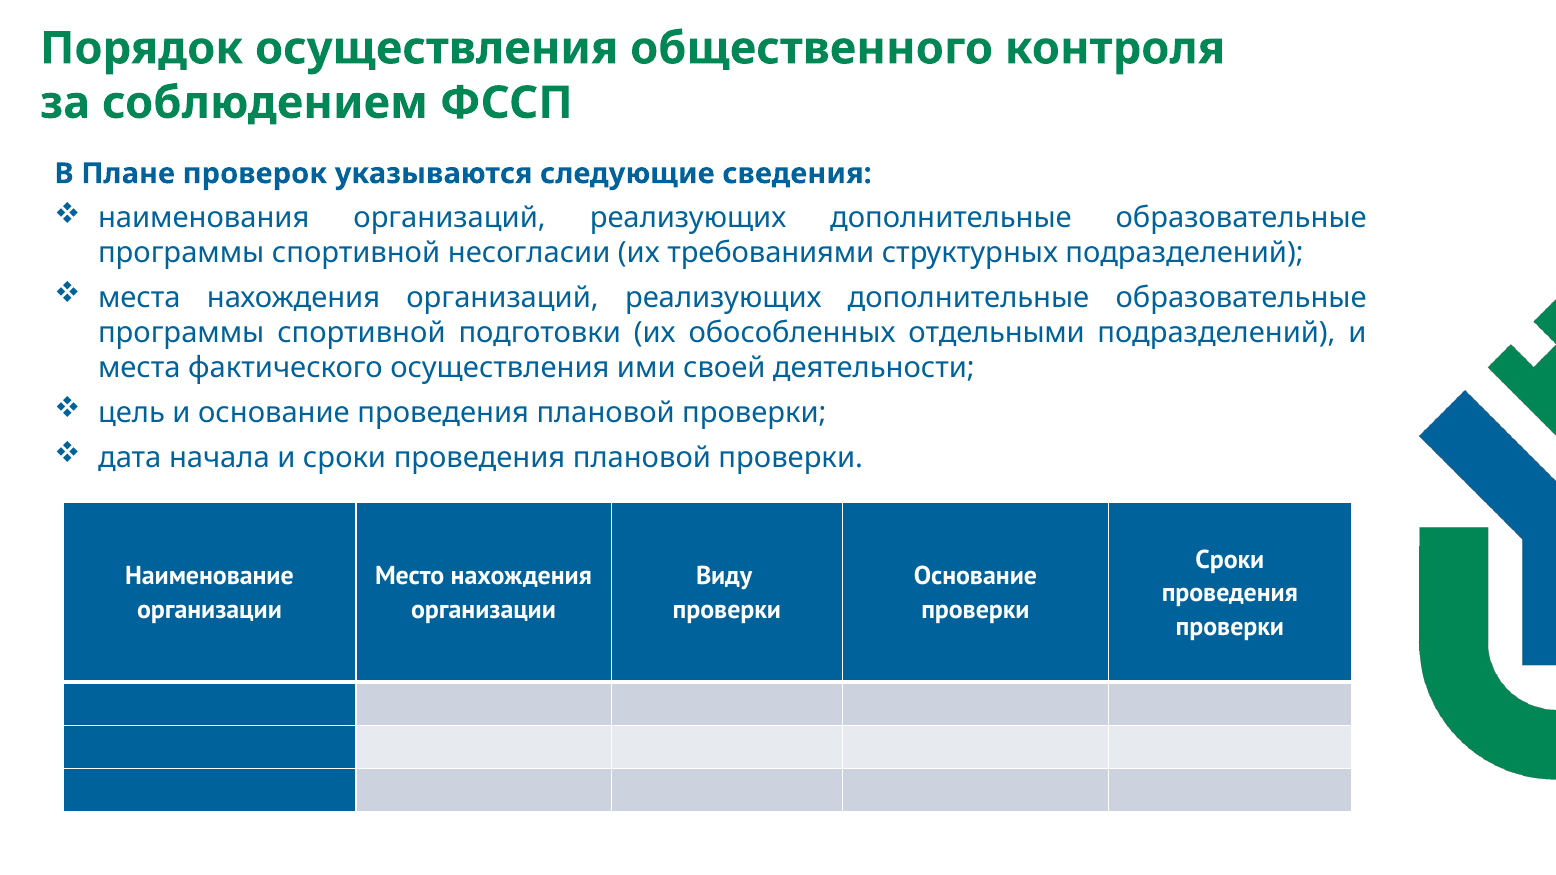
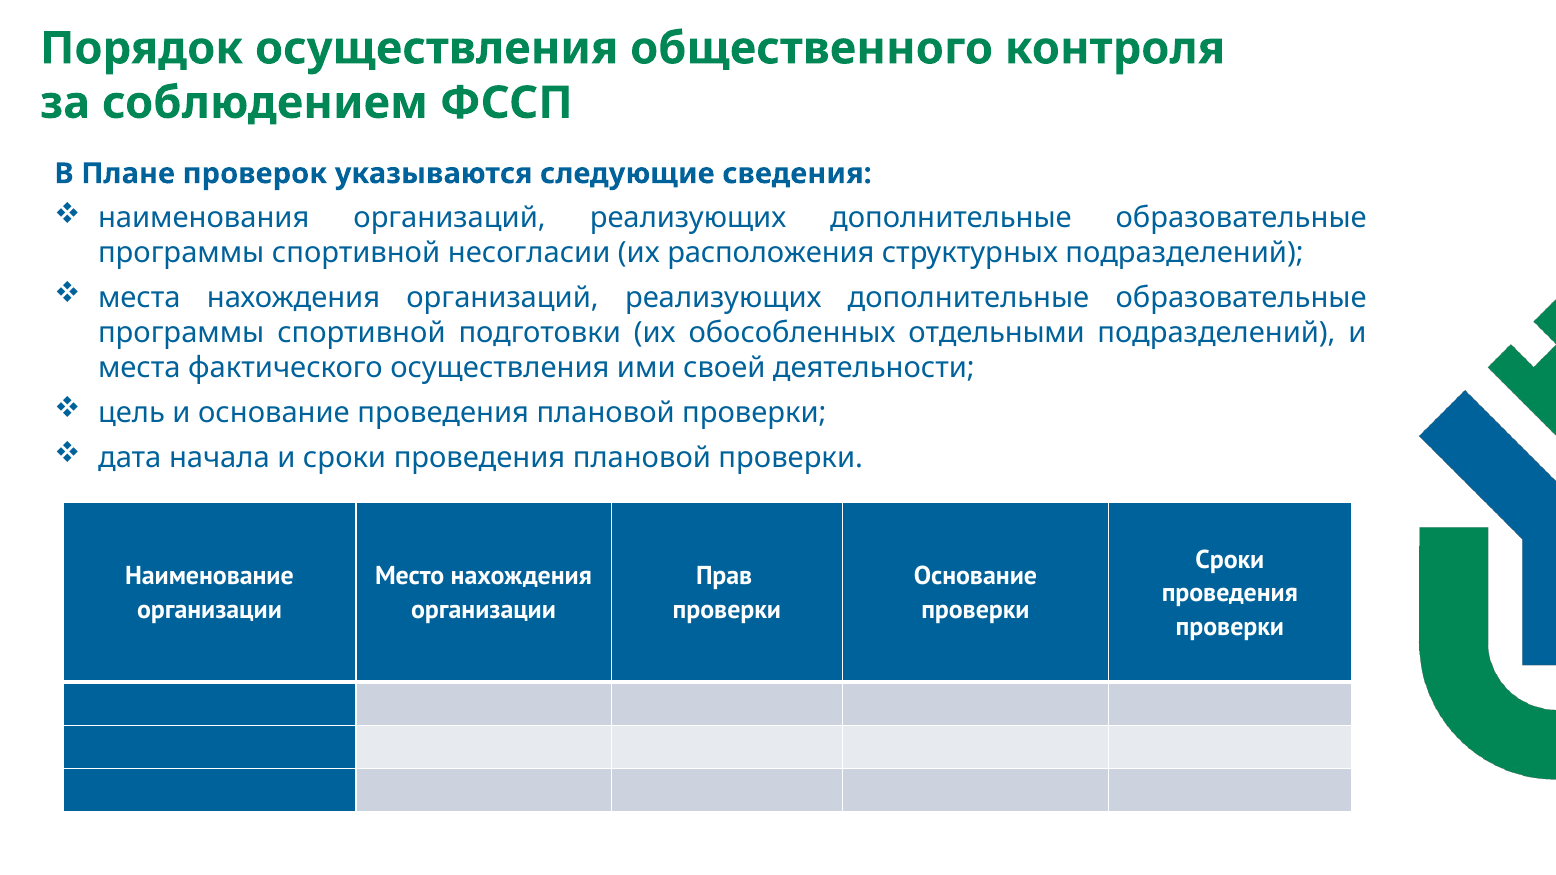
требованиями: требованиями -> расположения
Виду: Виду -> Прав
